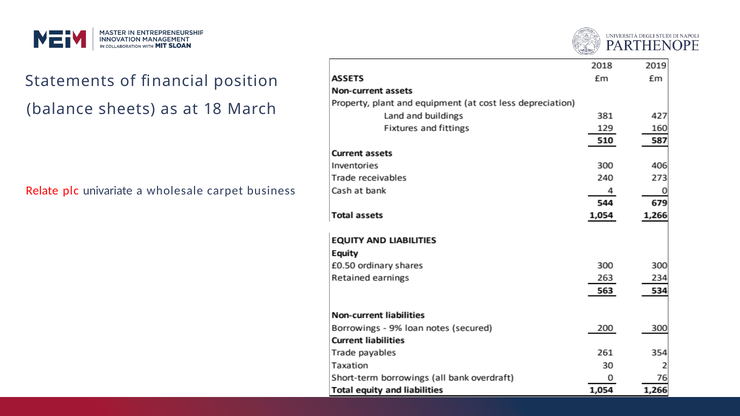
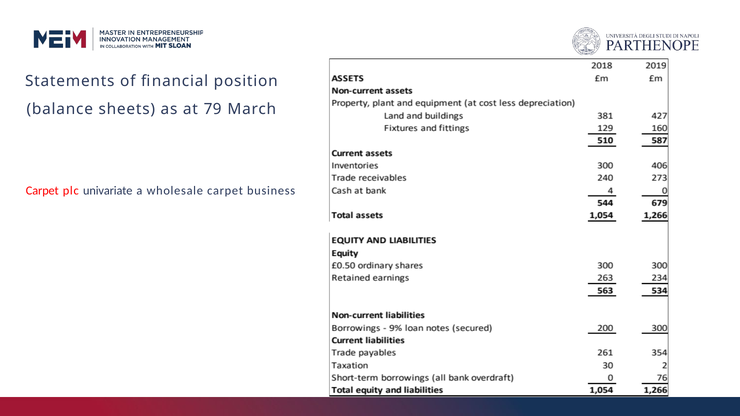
18: 18 -> 79
Relate at (42, 191): Relate -> Carpet
